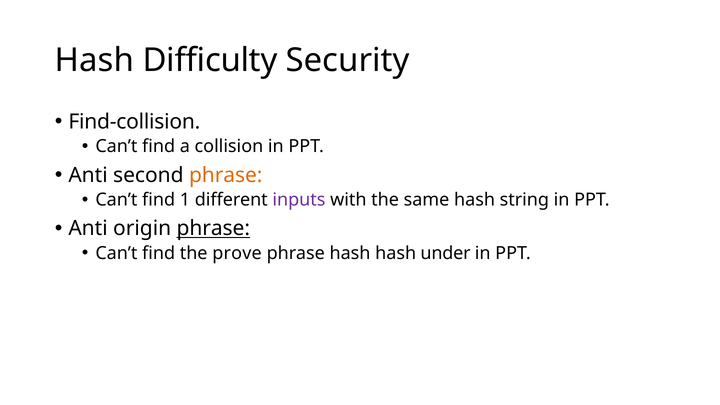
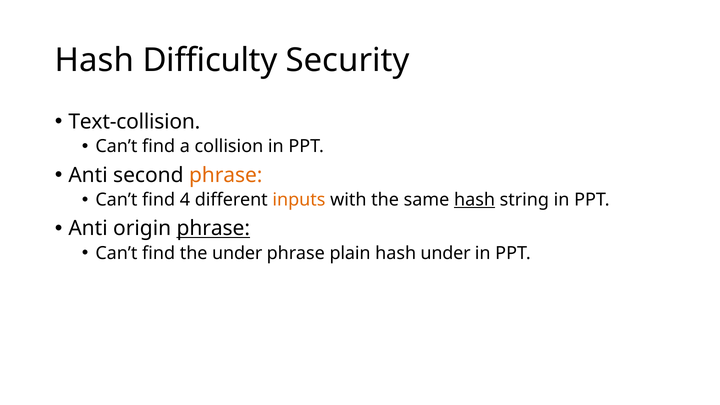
Find-collision: Find-collision -> Text-collision
1: 1 -> 4
inputs colour: purple -> orange
hash at (475, 200) underline: none -> present
the prove: prove -> under
phrase hash: hash -> plain
